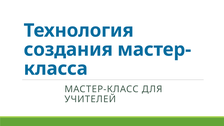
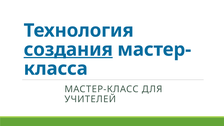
создания underline: none -> present
